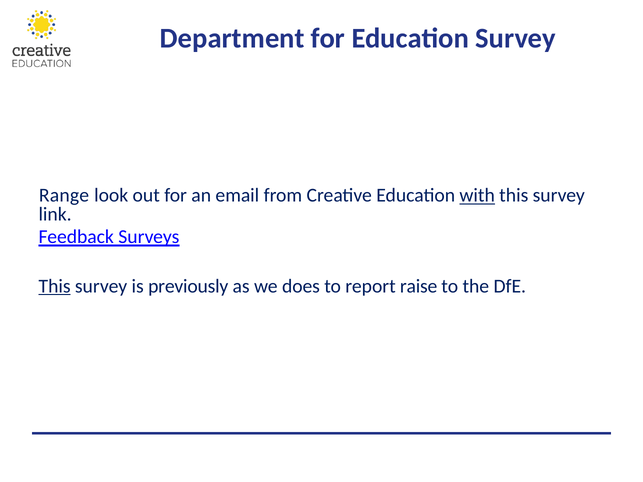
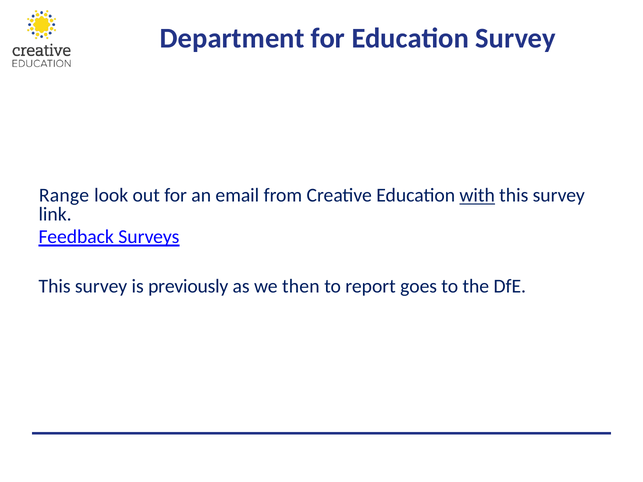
This at (55, 286) underline: present -> none
does: does -> then
raise: raise -> goes
